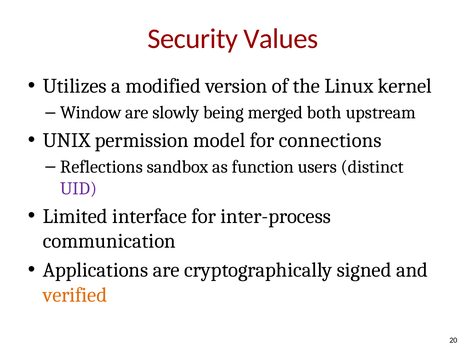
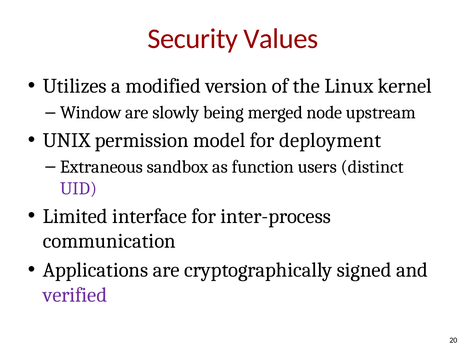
both: both -> node
connections: connections -> deployment
Reflections: Reflections -> Extraneous
verified colour: orange -> purple
